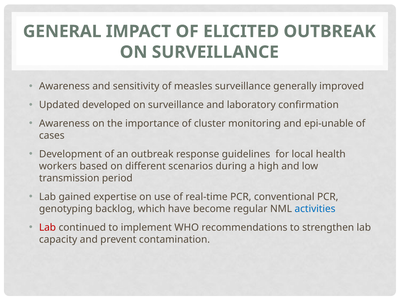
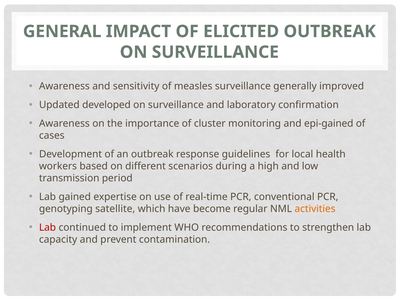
epi-unable: epi-unable -> epi-gained
backlog: backlog -> satellite
activities colour: blue -> orange
